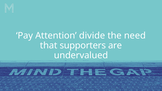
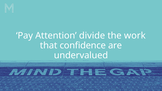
need: need -> work
supporters: supporters -> confidence
